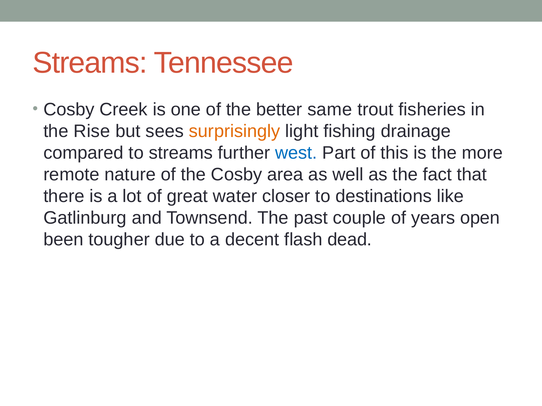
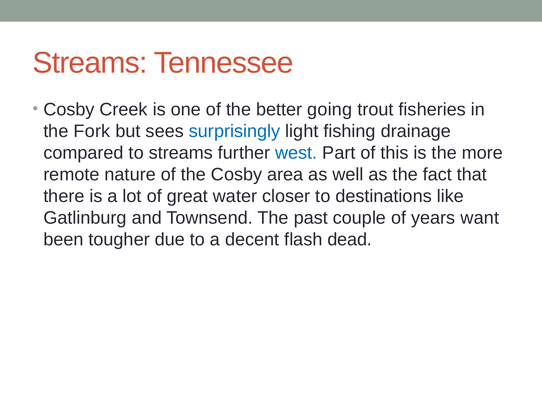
same: same -> going
Rise: Rise -> Fork
surprisingly colour: orange -> blue
open: open -> want
